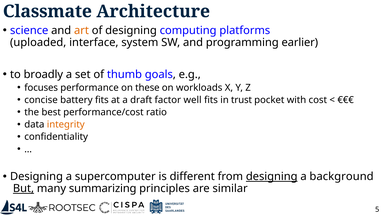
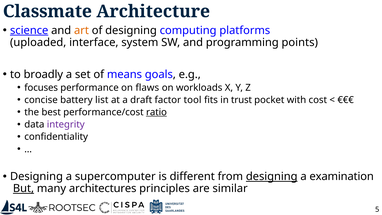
science underline: none -> present
earlier: earlier -> points
thumb: thumb -> means
these: these -> flaws
battery fits: fits -> list
well: well -> tool
ratio underline: none -> present
integrity colour: orange -> purple
background: background -> examination
summarizing: summarizing -> architectures
